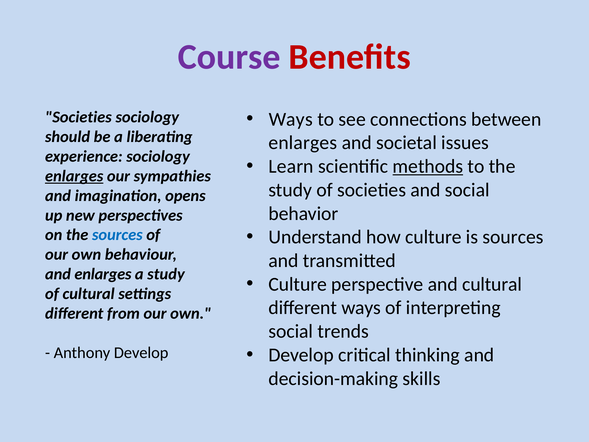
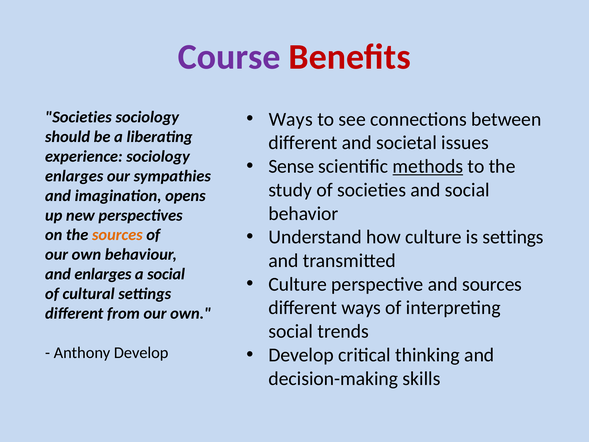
enlarges at (303, 143): enlarges -> different
Learn: Learn -> Sense
enlarges at (74, 176) underline: present -> none
is sources: sources -> settings
sources at (117, 235) colour: blue -> orange
a study: study -> social
and cultural: cultural -> sources
